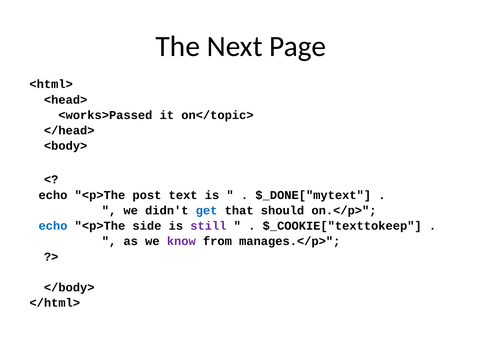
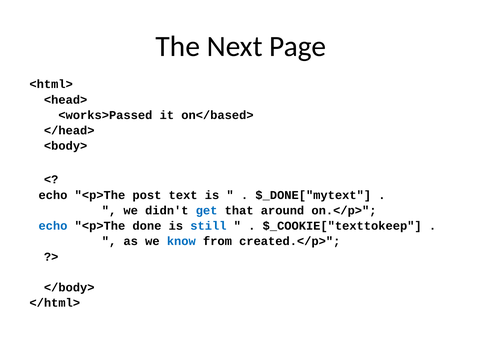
on</topic>: on</topic> -> on</based>
should: should -> around
side: side -> done
still colour: purple -> blue
know colour: purple -> blue
manages.</p>: manages.</p> -> created.</p>
